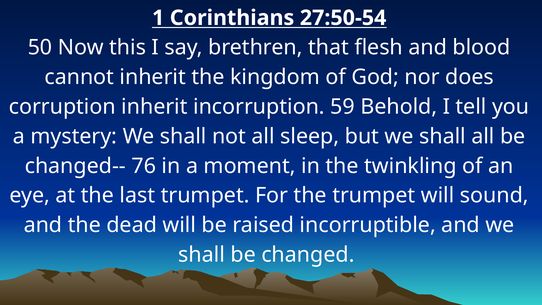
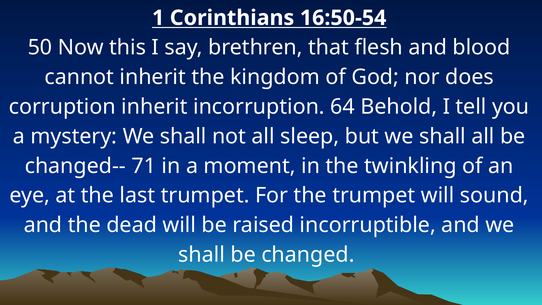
27:50-54: 27:50-54 -> 16:50-54
59: 59 -> 64
76: 76 -> 71
